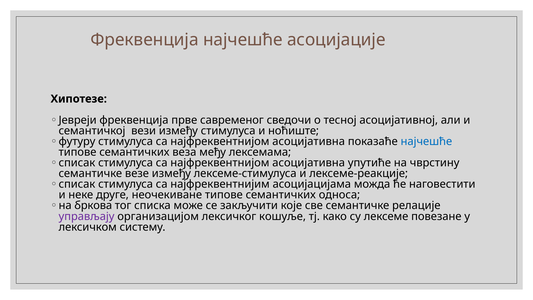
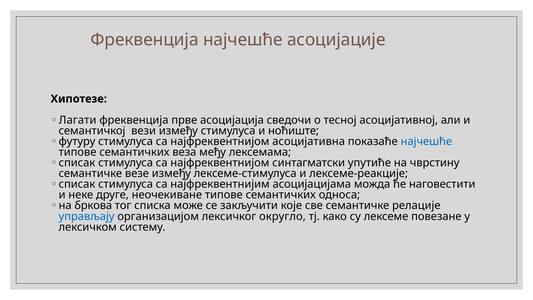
Јевреји: Јевреји -> Лaгaти
савременог: савременог -> асоцијација
асоцијативна at (309, 163): асоцијативна -> синтагматски
управљају colour: purple -> blue
кошуље: кошуље -> округло
